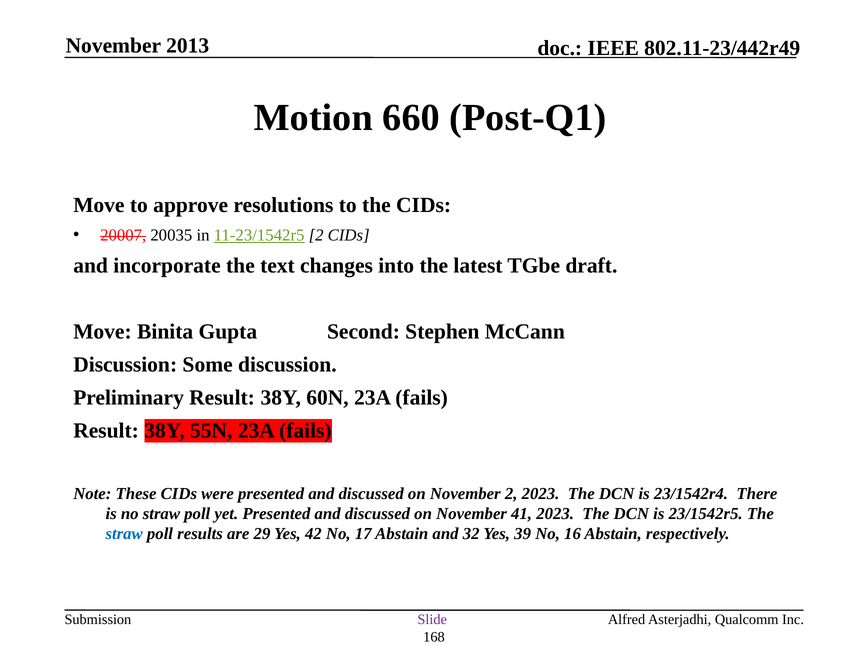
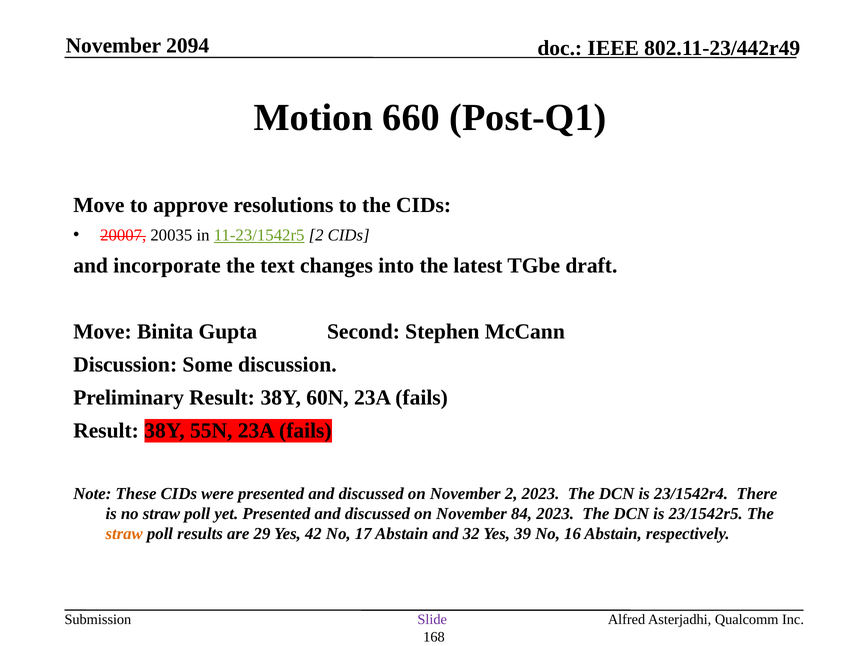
2013: 2013 -> 2094
41: 41 -> 84
straw at (124, 534) colour: blue -> orange
